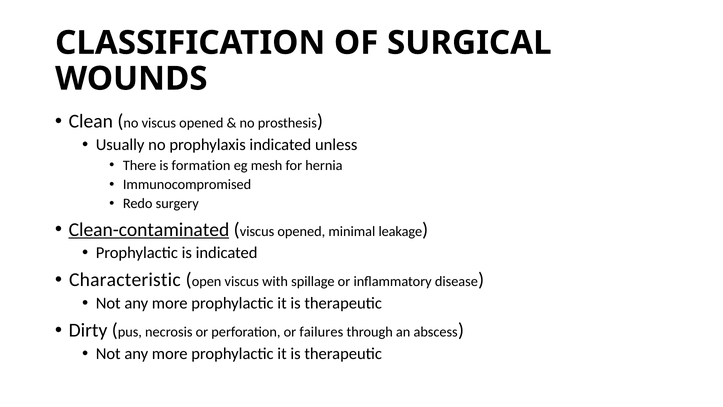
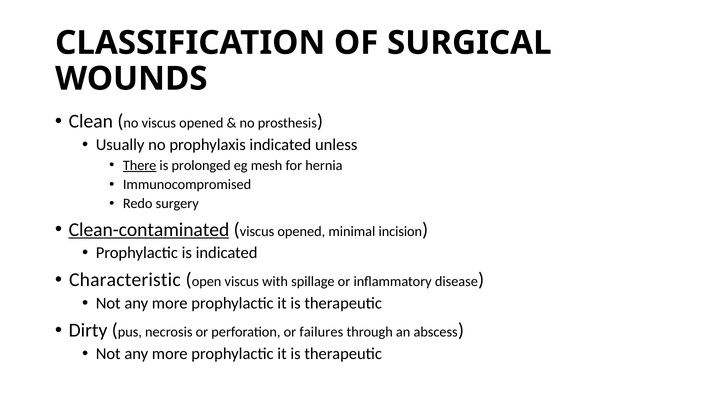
There underline: none -> present
formation: formation -> prolonged
leakage: leakage -> incision
